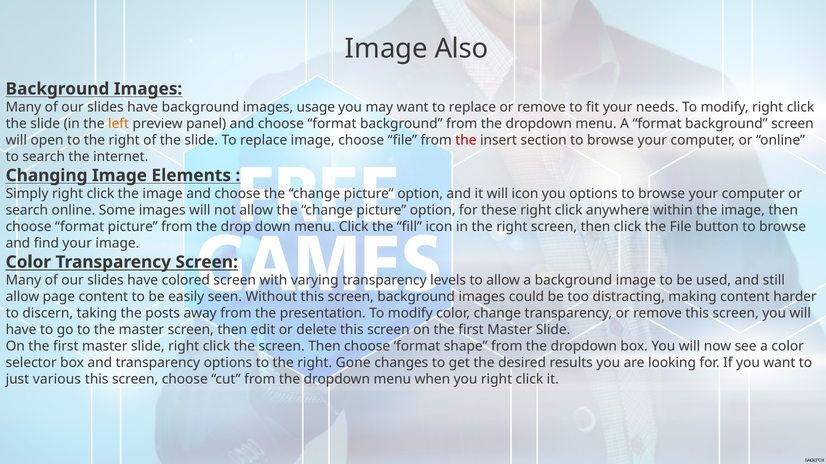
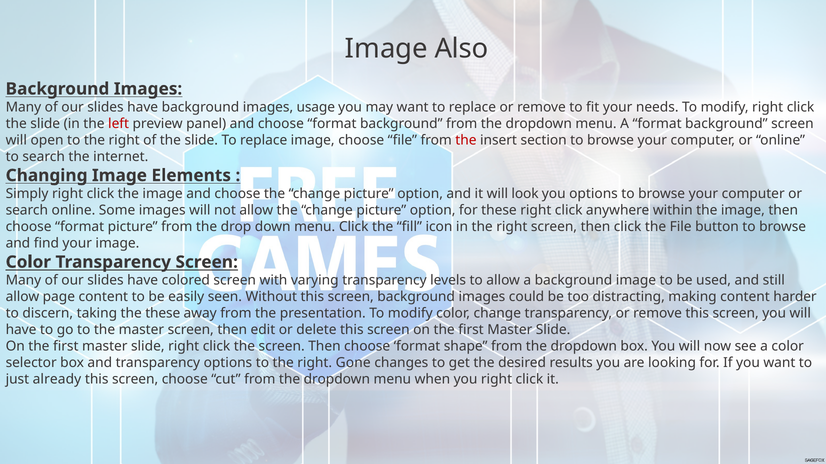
left colour: orange -> red
will icon: icon -> look
the posts: posts -> these
various: various -> already
